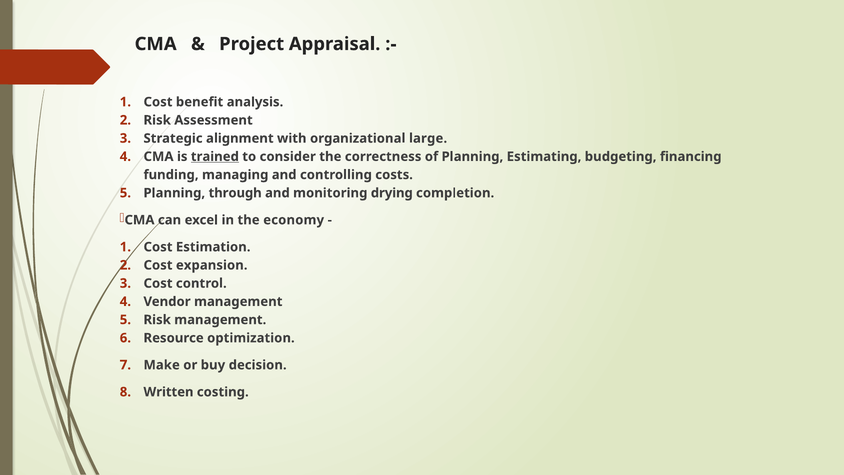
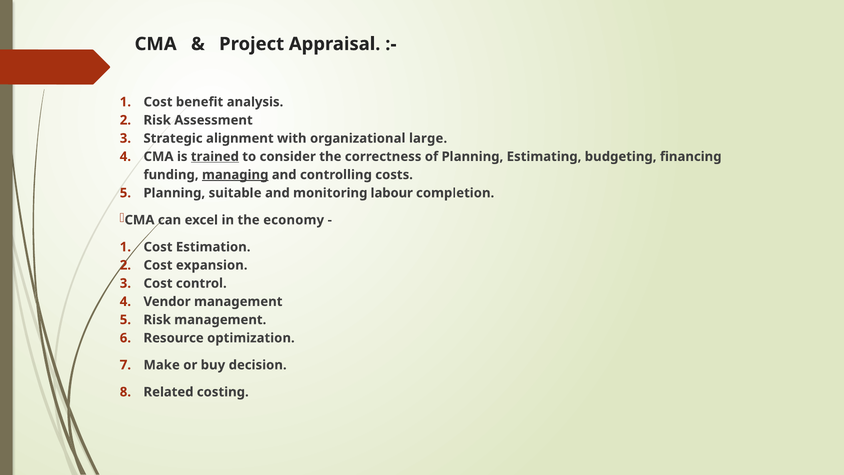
managing underline: none -> present
through: through -> suitable
drying: drying -> labour
Written: Written -> Related
